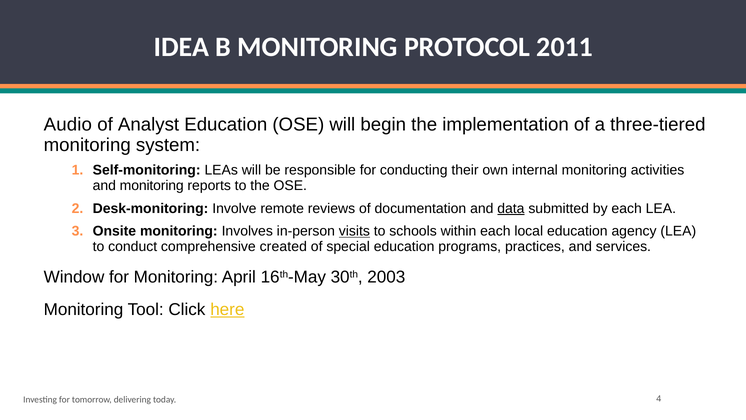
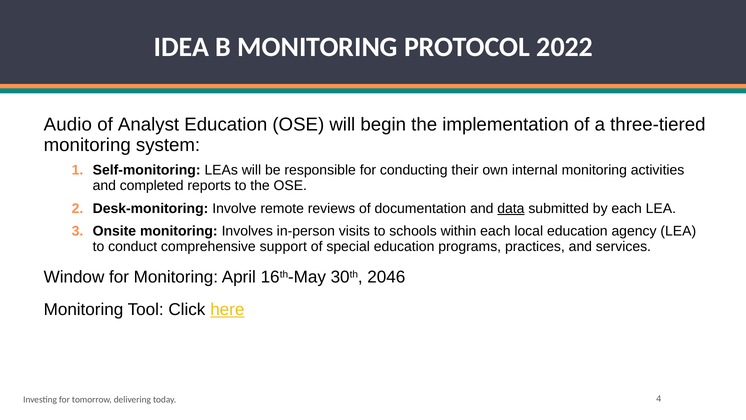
2011: 2011 -> 2022
and monitoring: monitoring -> completed
visits underline: present -> none
created: created -> support
2003: 2003 -> 2046
